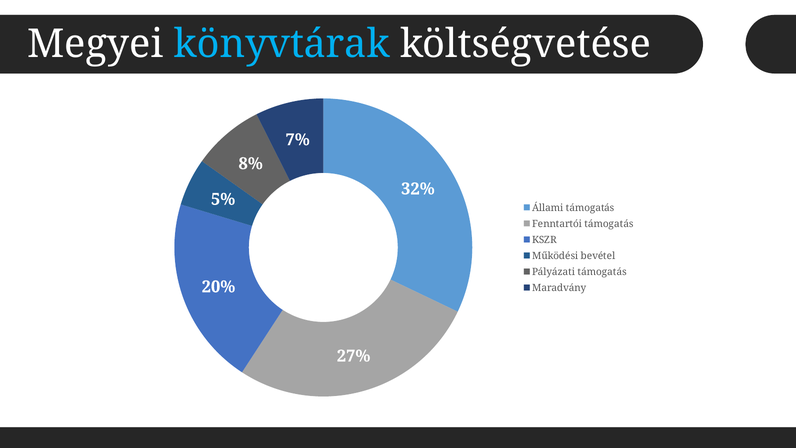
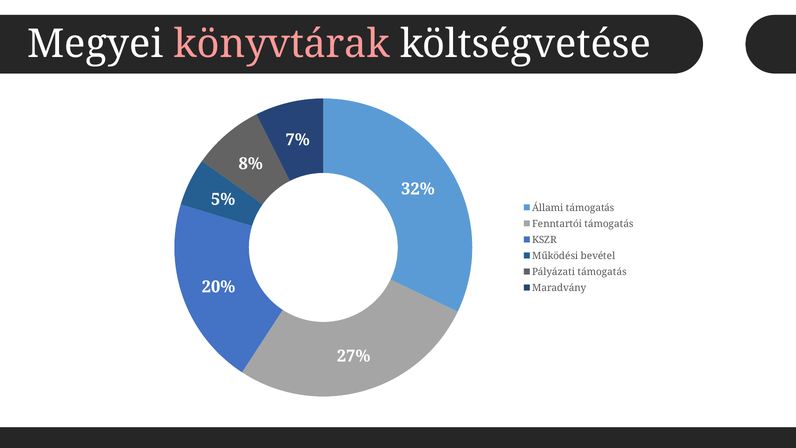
könyvtárak colour: light blue -> pink
